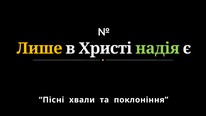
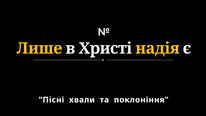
надія colour: light green -> yellow
